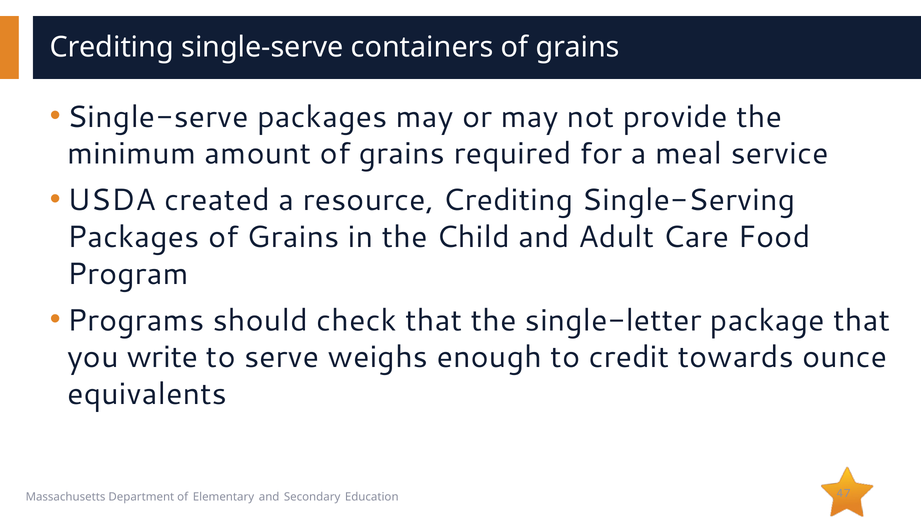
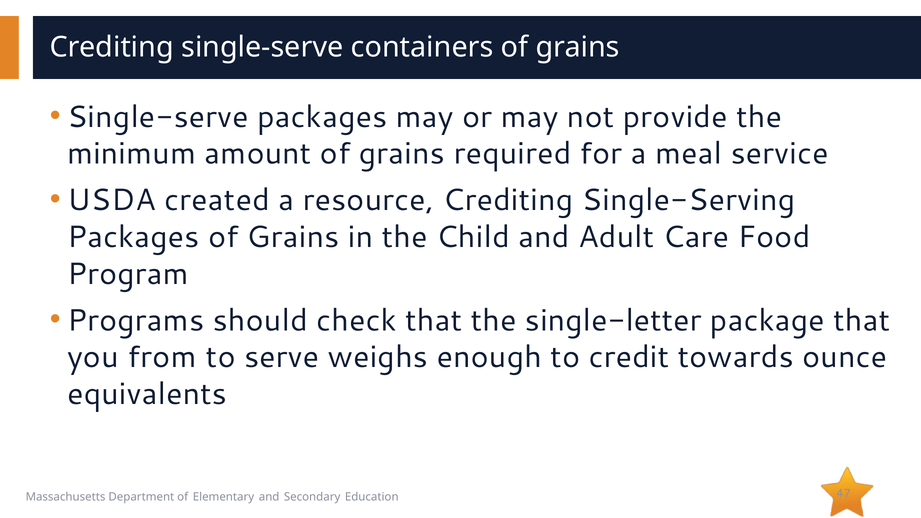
write: write -> from
